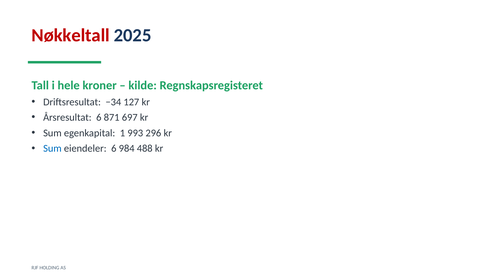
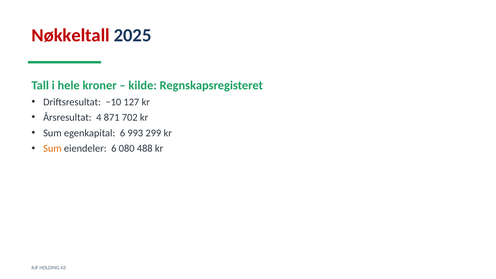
−34: −34 -> −10
Årsresultat 6: 6 -> 4
697: 697 -> 702
egenkapital 1: 1 -> 6
296: 296 -> 299
Sum at (52, 149) colour: blue -> orange
984: 984 -> 080
